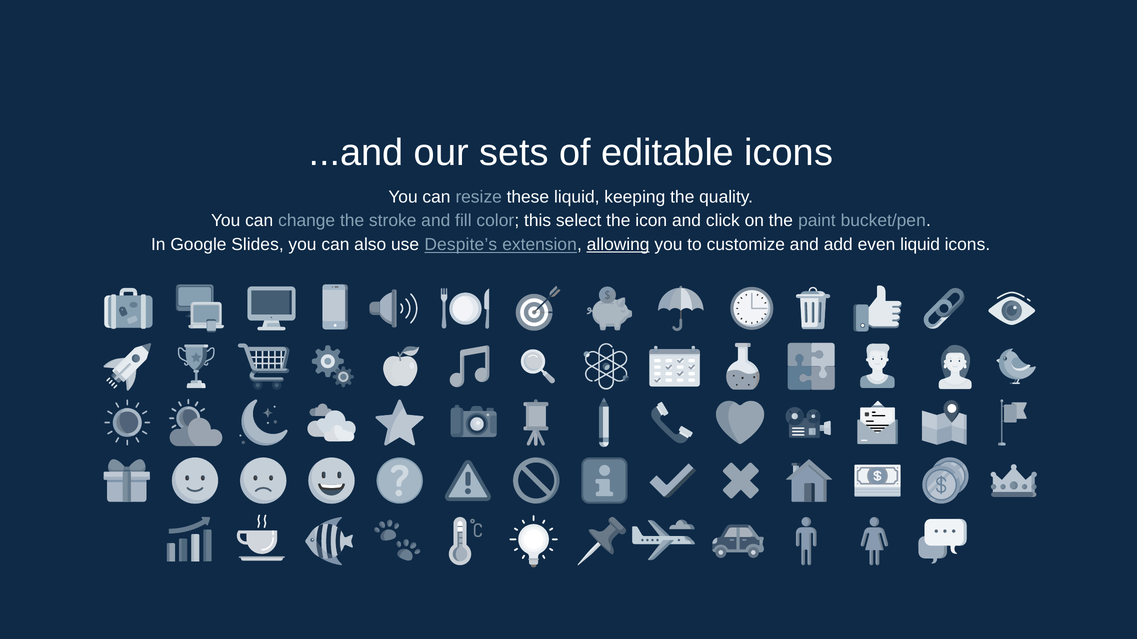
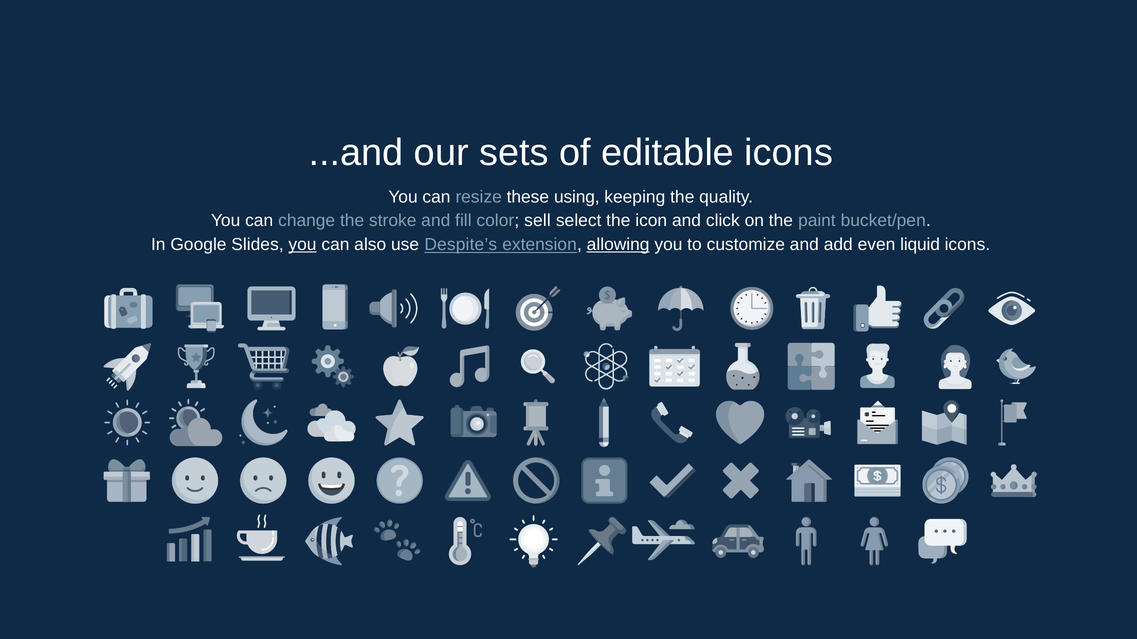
these liquid: liquid -> using
this: this -> sell
you at (302, 245) underline: none -> present
